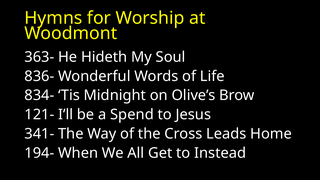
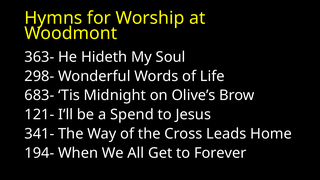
836-: 836- -> 298-
834-: 834- -> 683-
Instead: Instead -> Forever
